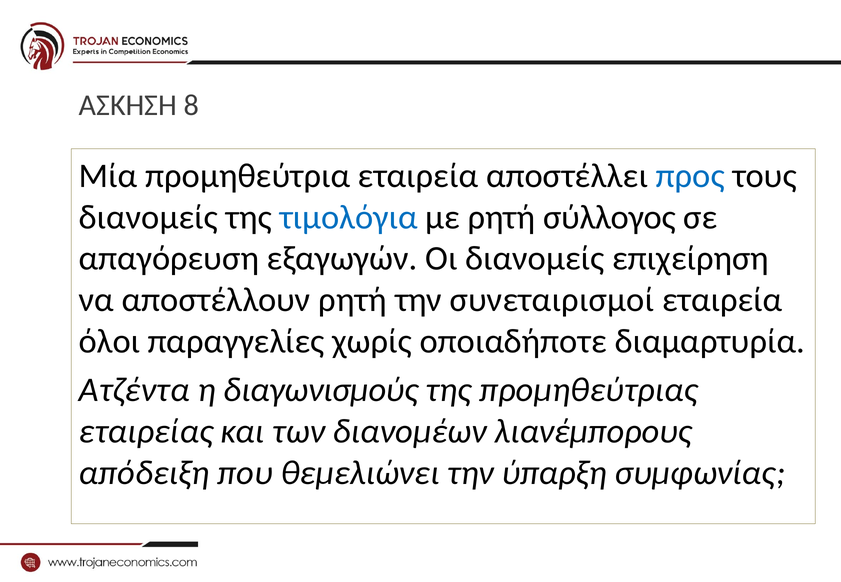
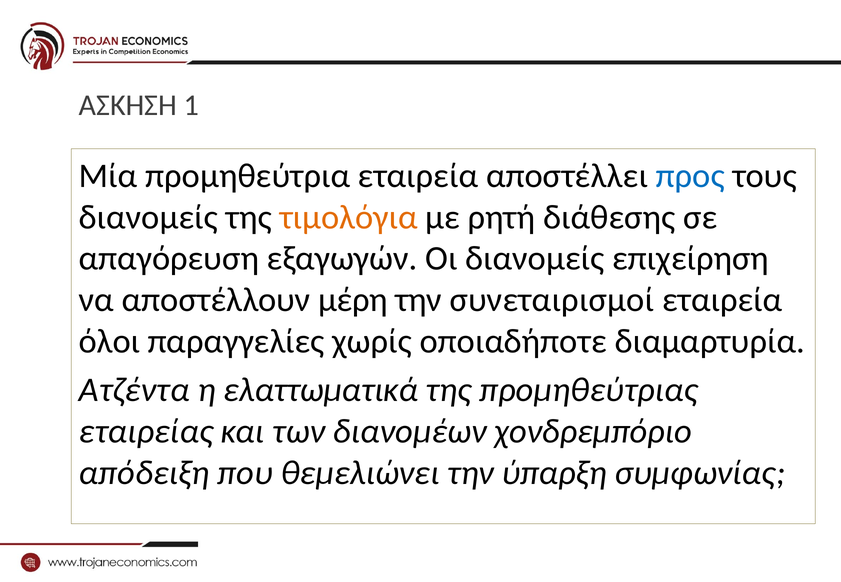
8: 8 -> 1
τιμολόγια colour: blue -> orange
σύλλογος: σύλλογος -> διάθεσης
αποστέλλουν ρητή: ρητή -> μέρη
διαγωνισμούς: διαγωνισμούς -> ελαττωματικά
λιανέμπορους: λιανέμπορους -> χονδρεμπόριο
